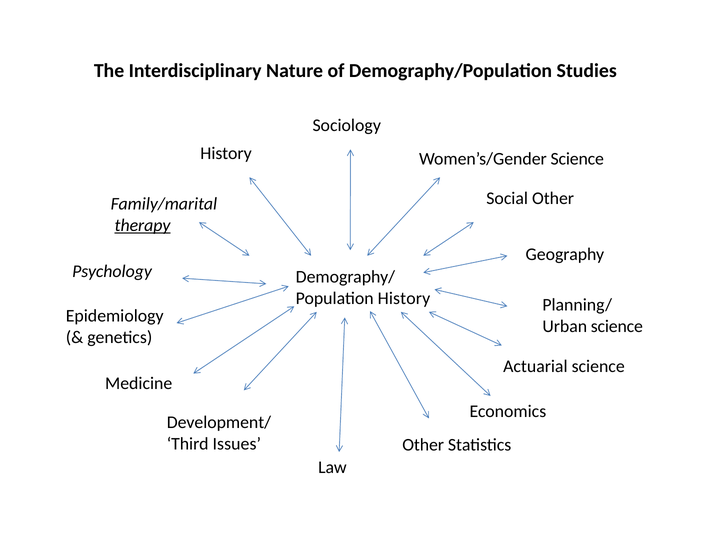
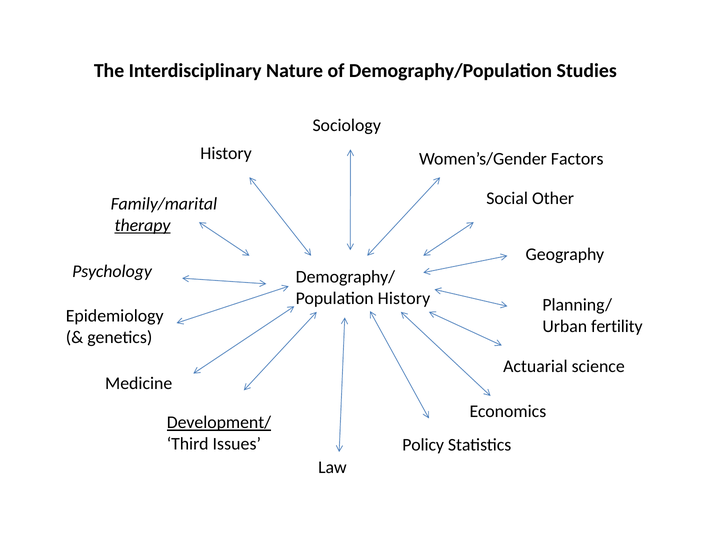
Women’s/Gender Science: Science -> Factors
Urban science: science -> fertility
Development/ underline: none -> present
Other at (423, 445): Other -> Policy
